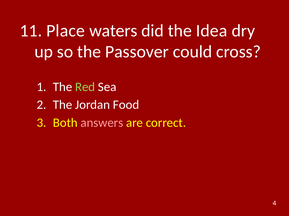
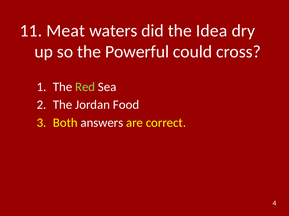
Place: Place -> Meat
Passover: Passover -> Powerful
answers colour: pink -> white
